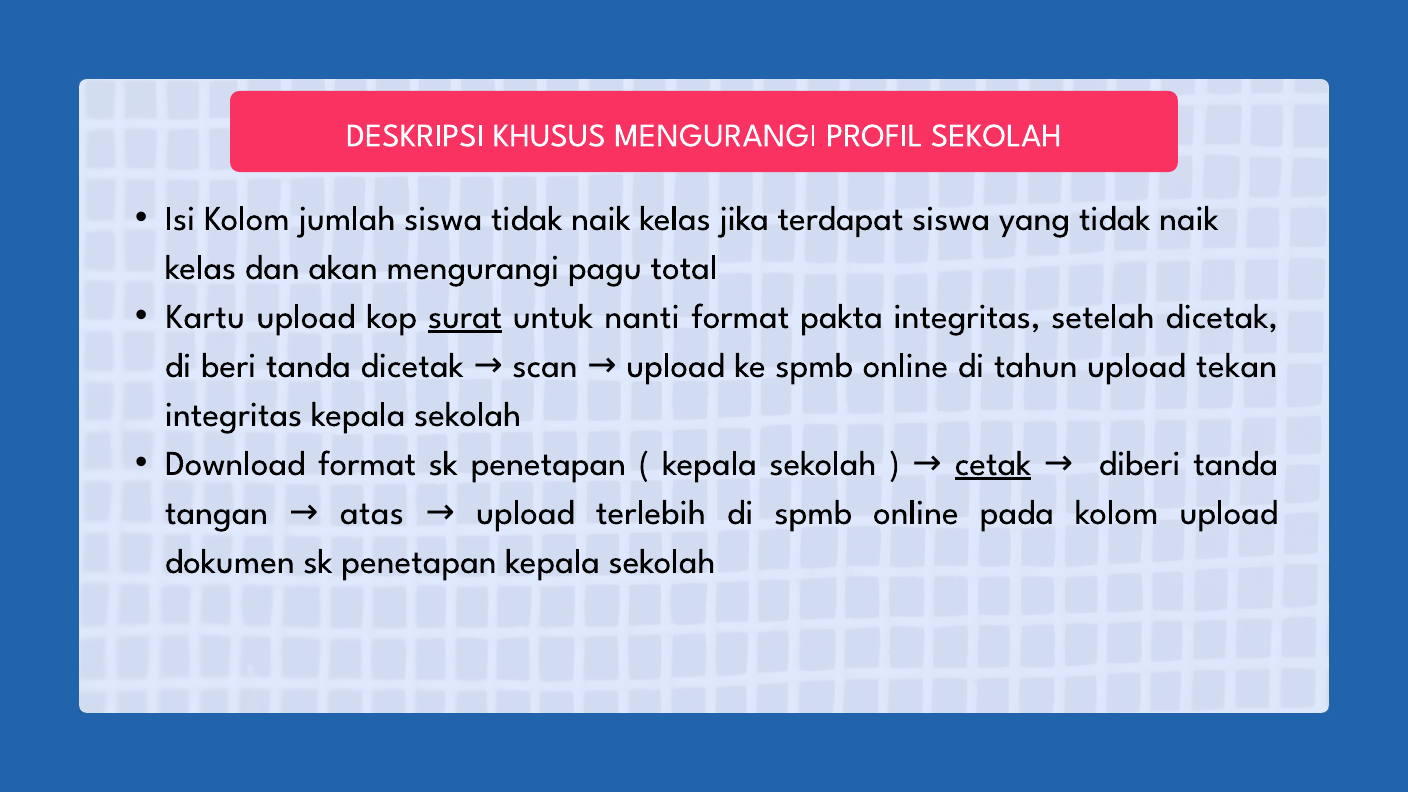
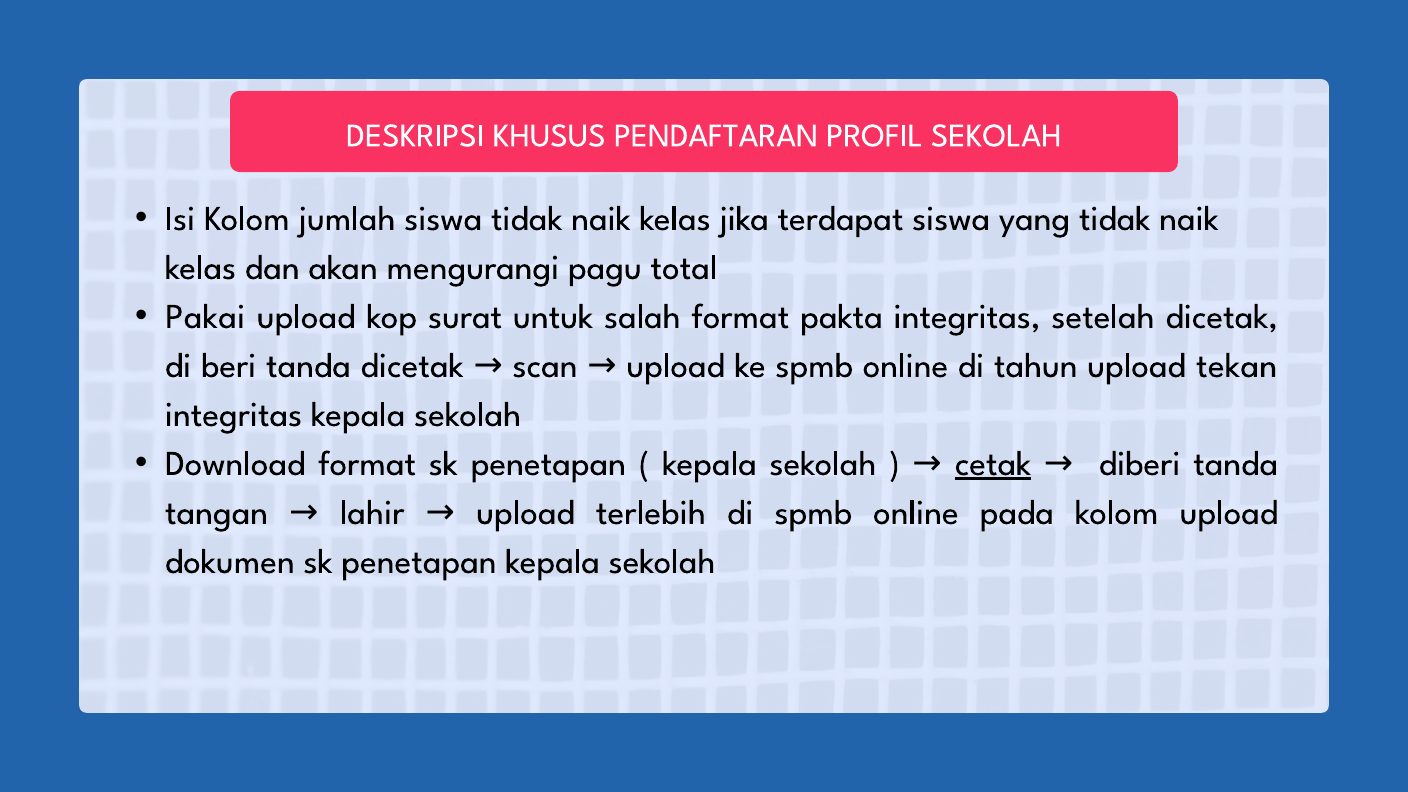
KHUSUS MENGURANGI: MENGURANGI -> PENDAFTARAN
Kartu: Kartu -> Pakai
surat underline: present -> none
nanti: nanti -> salah
atas: atas -> lahir
